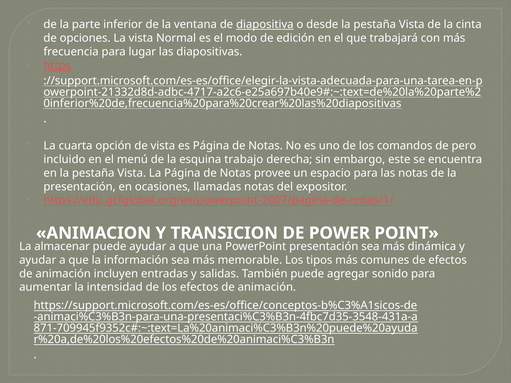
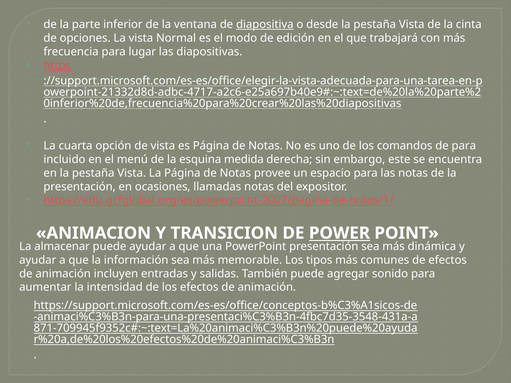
de pero: pero -> para
trabajo: trabajo -> medida
POWER underline: none -> present
